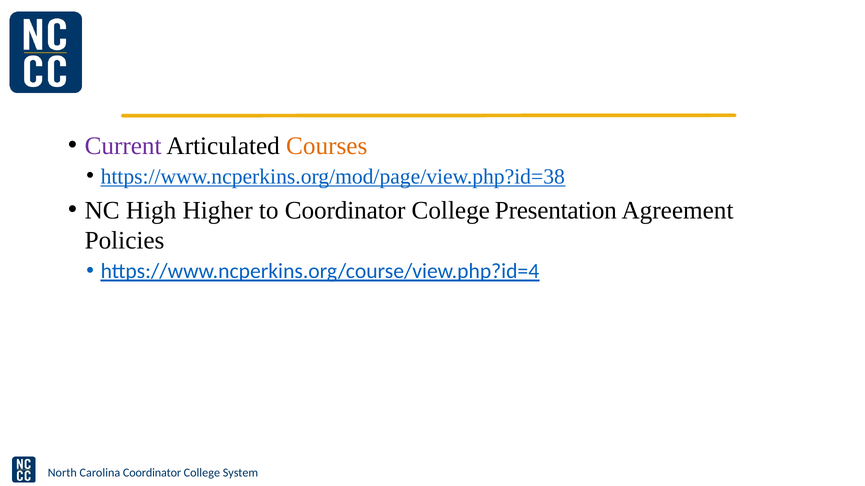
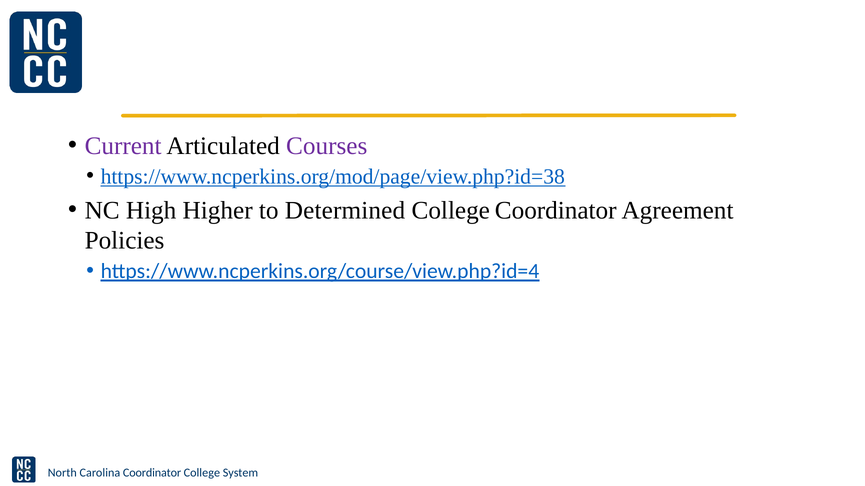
Courses colour: orange -> purple
to Coordinator: Coordinator -> Determined
College Presentation: Presentation -> Coordinator
